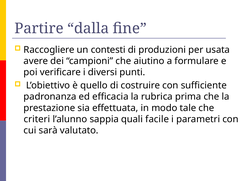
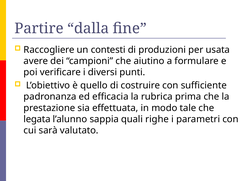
criteri: criteri -> legata
facile: facile -> righe
